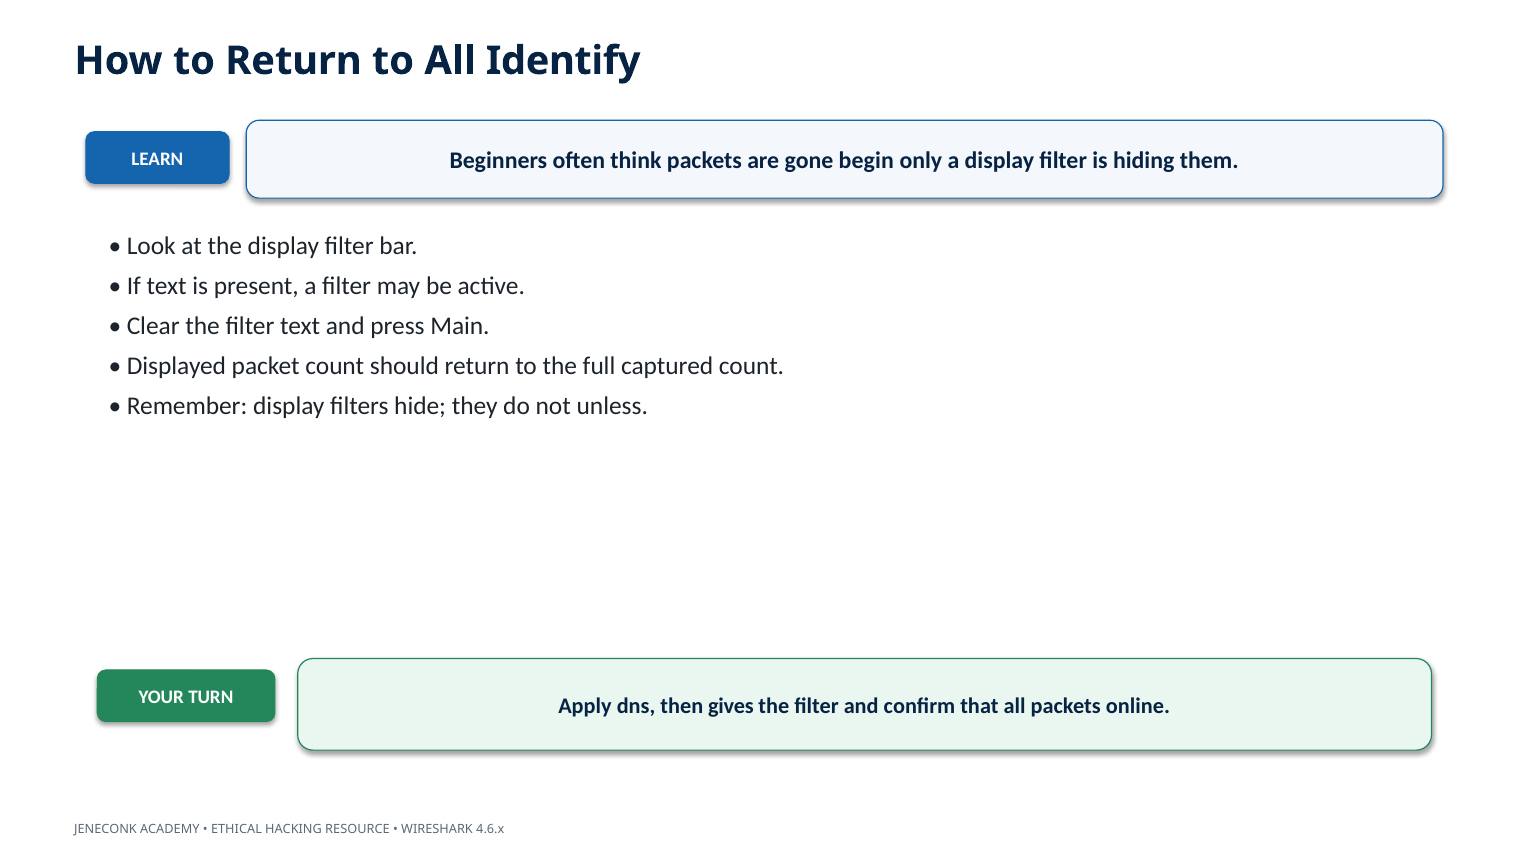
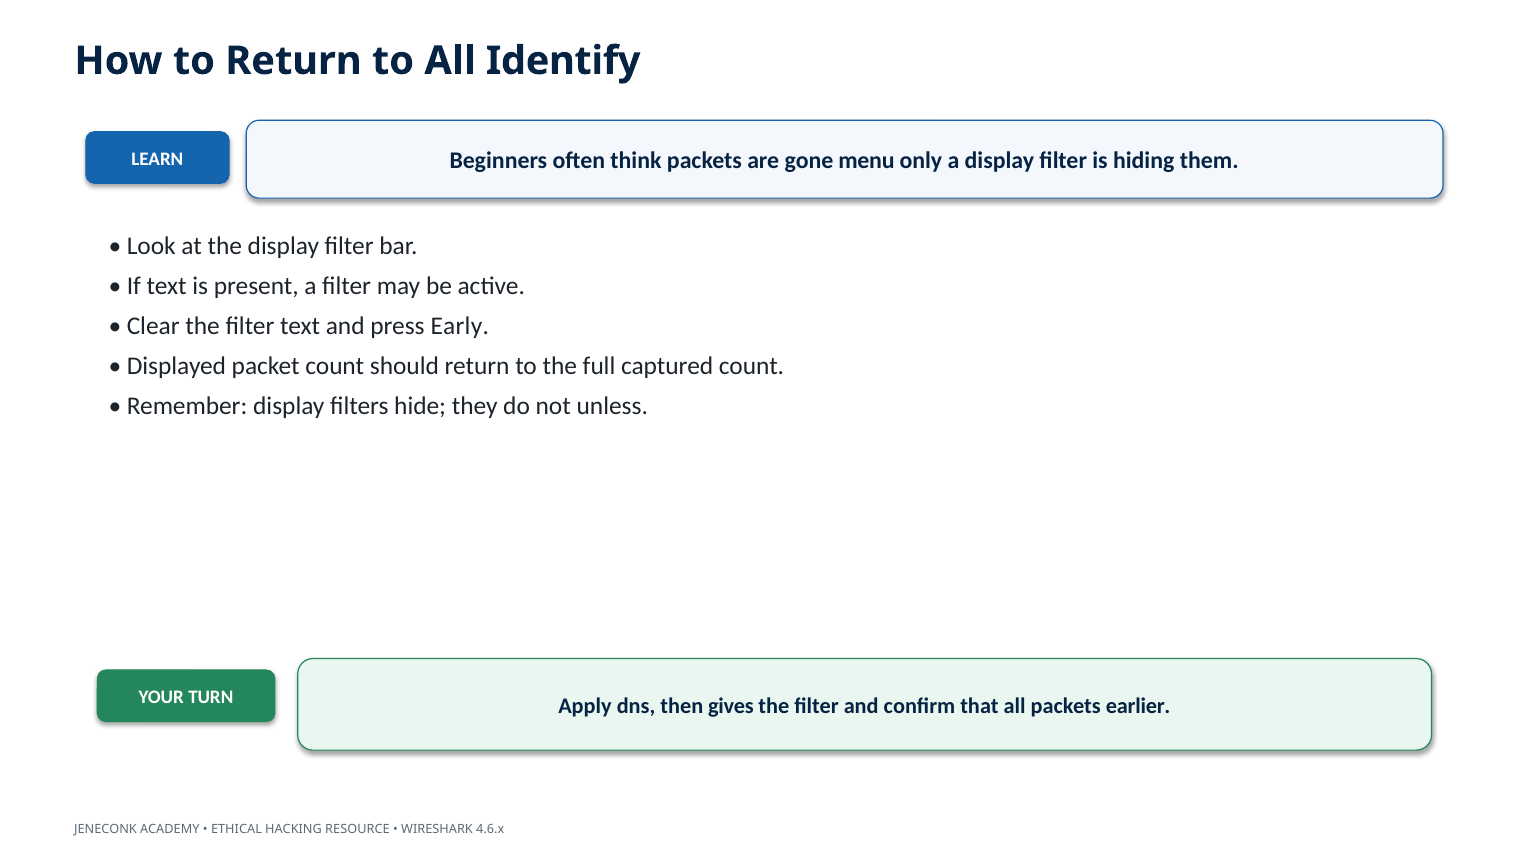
begin: begin -> menu
Main: Main -> Early
online: online -> earlier
